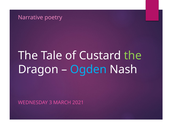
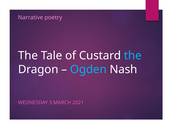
the at (133, 56) colour: light green -> light blue
